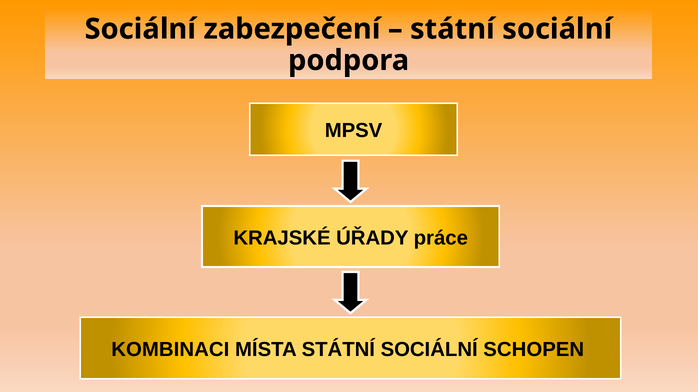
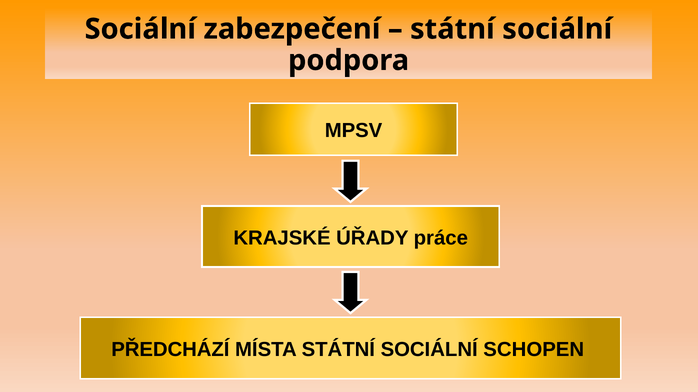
KOMBINACI: KOMBINACI -> PŘEDCHÁZÍ
